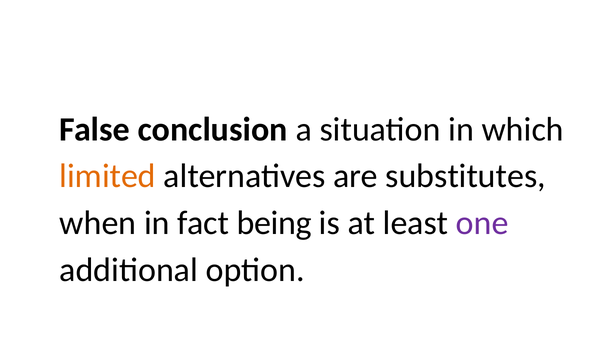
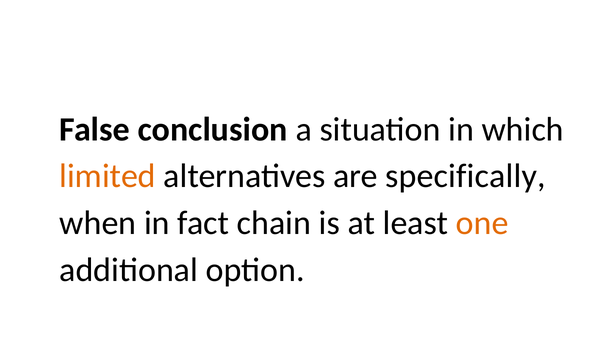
substitutes: substitutes -> specifically
being: being -> chain
one colour: purple -> orange
